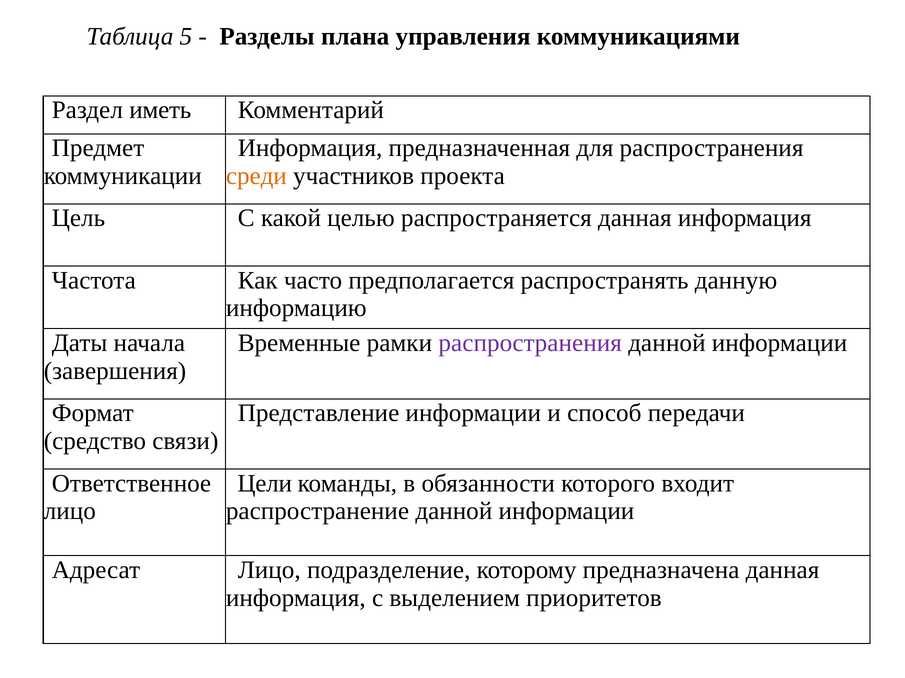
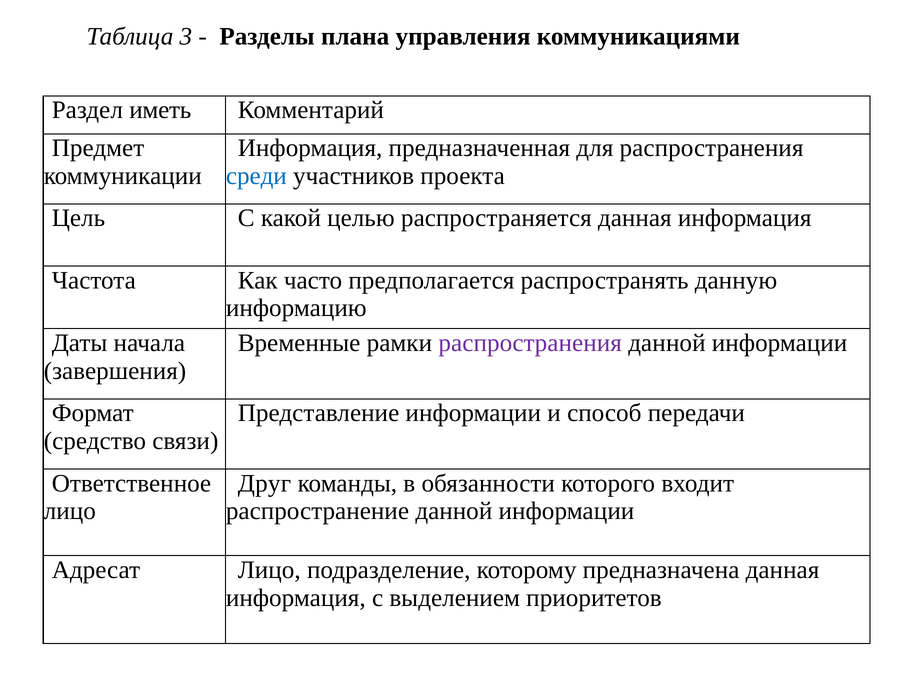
5: 5 -> 3
среди colour: orange -> blue
Цели: Цели -> Друг
